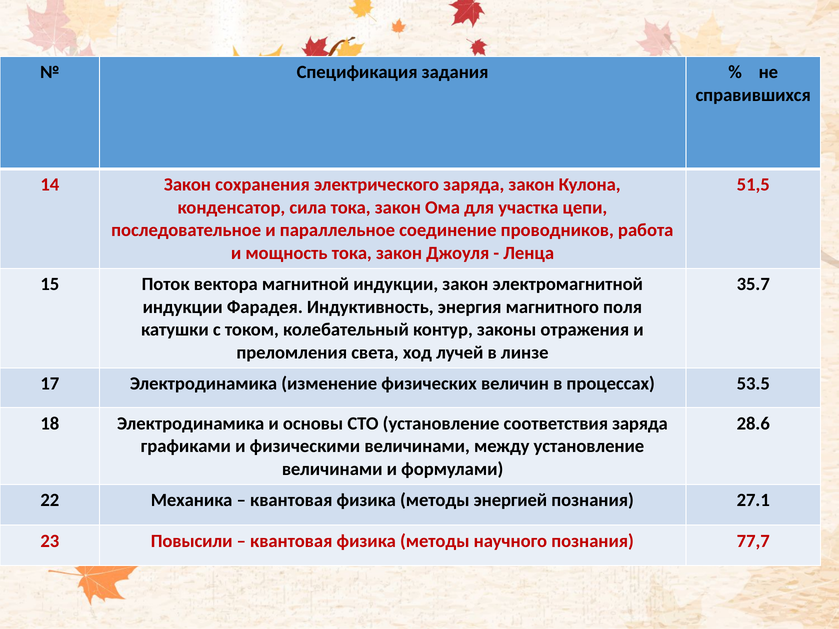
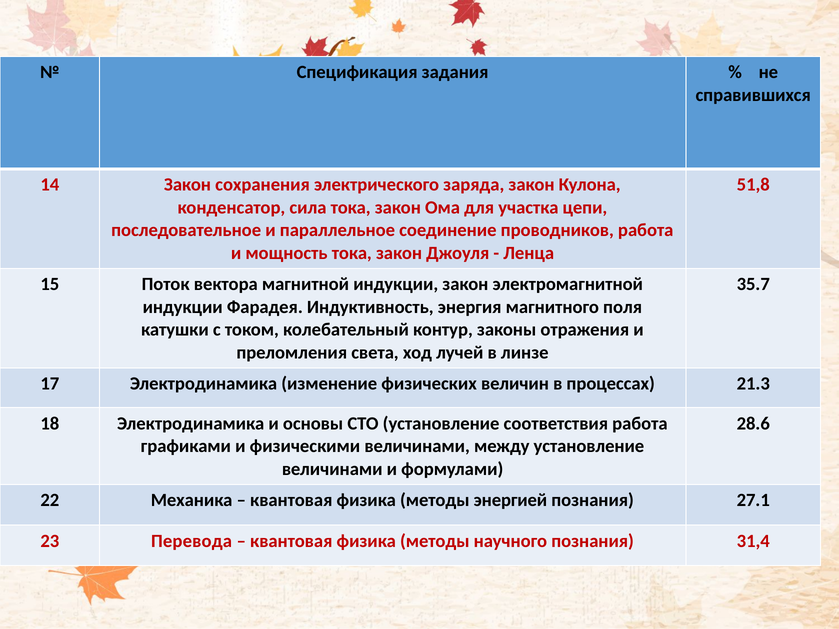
51,5: 51,5 -> 51,8
53.5: 53.5 -> 21.3
соответствия заряда: заряда -> работа
Повысили: Повысили -> Перевода
77,7: 77,7 -> 31,4
